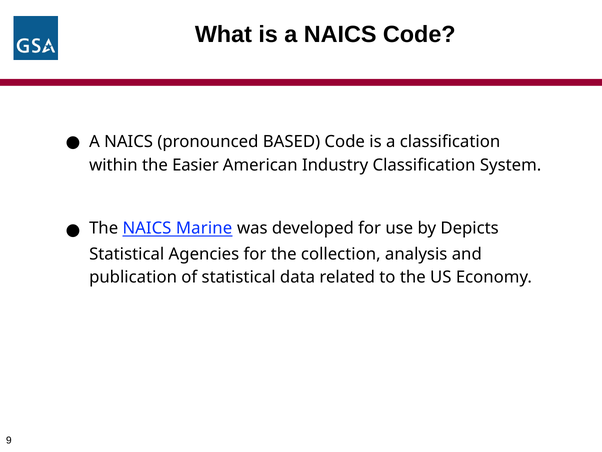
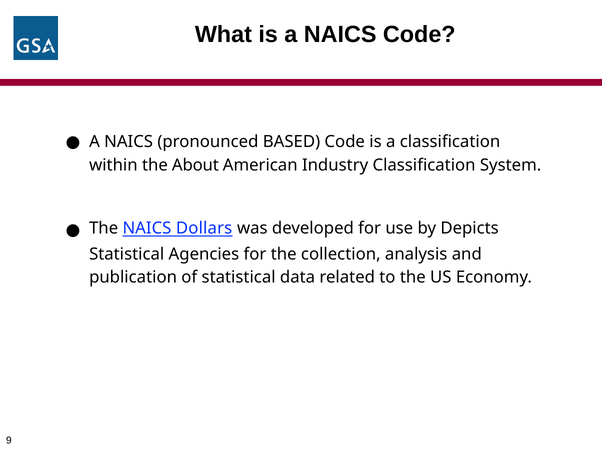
Easier: Easier -> About
Marine: Marine -> Dollars
